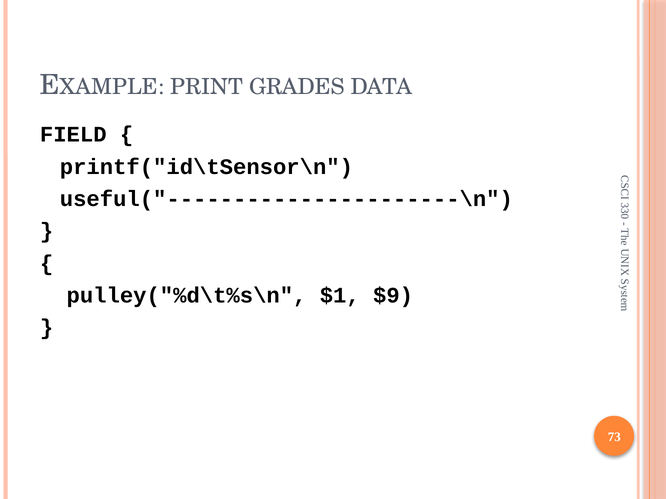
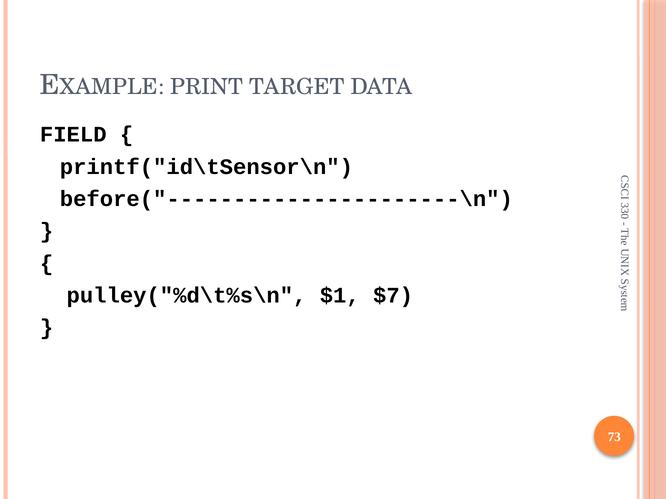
GRADES: GRADES -> TARGET
useful("----------------------\n: useful("----------------------\n -> before("----------------------\n
$9: $9 -> $7
